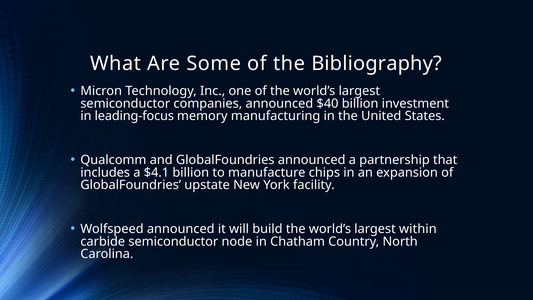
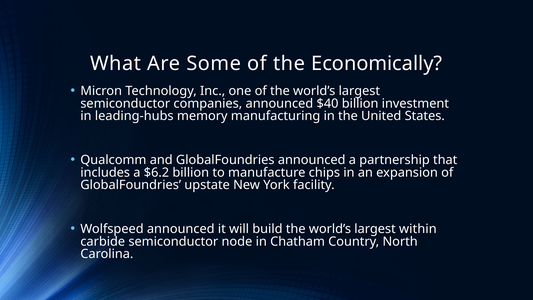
Bibliography: Bibliography -> Economically
leading-focus: leading-focus -> leading-hubs
$4.1: $4.1 -> $6.2
